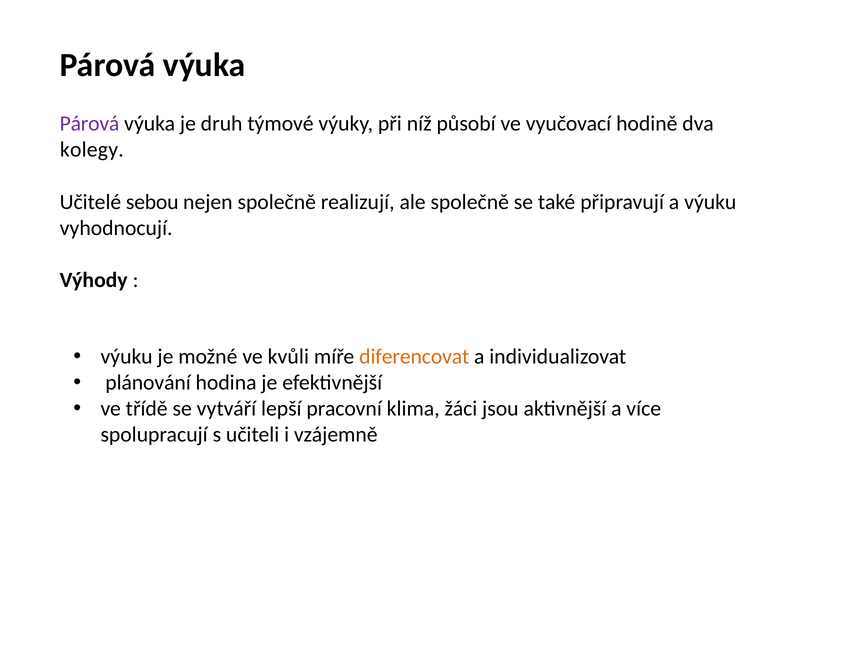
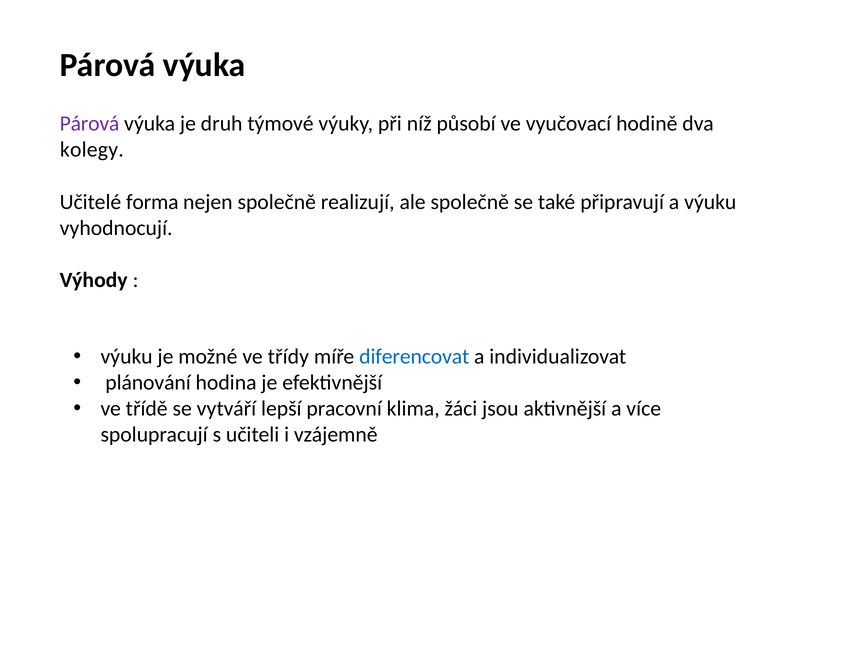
sebou: sebou -> forma
kvůli: kvůli -> třídy
diferencovat colour: orange -> blue
